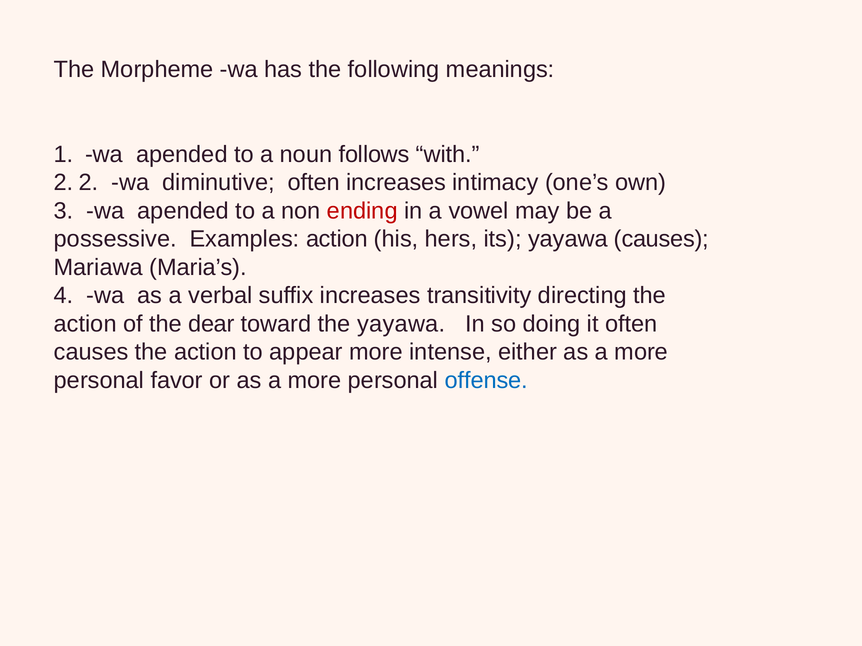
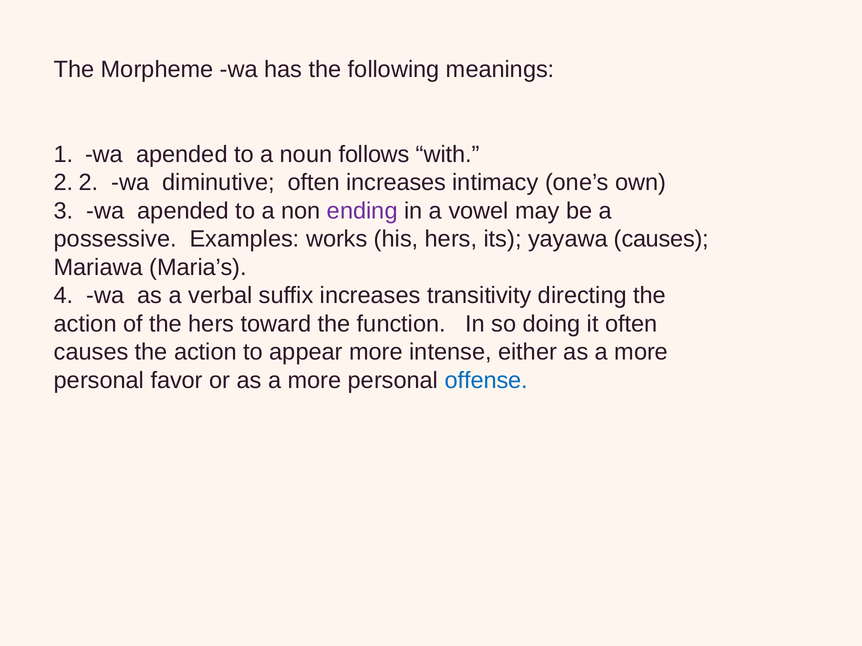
ending colour: red -> purple
Examples action: action -> works
the dear: dear -> hers
the yayawa: yayawa -> function
